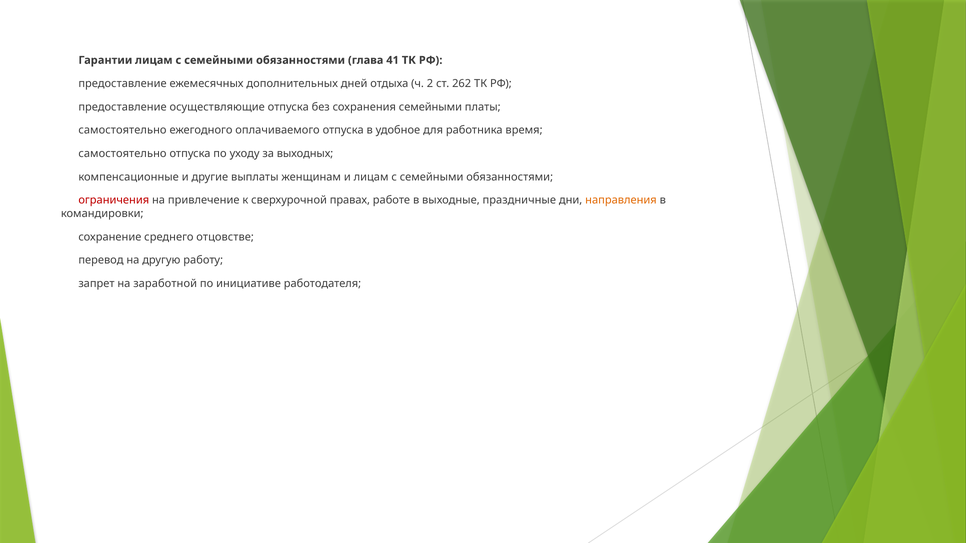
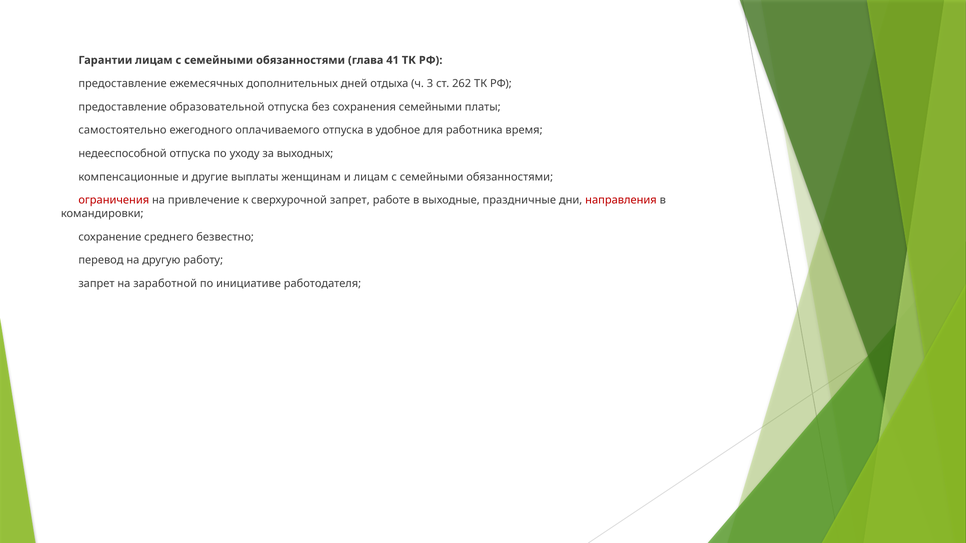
2: 2 -> 3
осуществляющие: осуществляющие -> образовательной
самостоятельно at (122, 154): самостоятельно -> недееспособной
сверхурочной правах: правах -> запрет
направления colour: orange -> red
отцовстве: отцовстве -> безвестно
